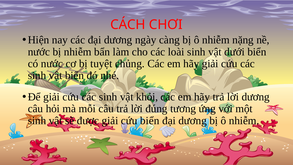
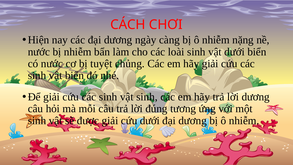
vật khỏi: khỏi -> sinh
cứu biển: biển -> dưới
